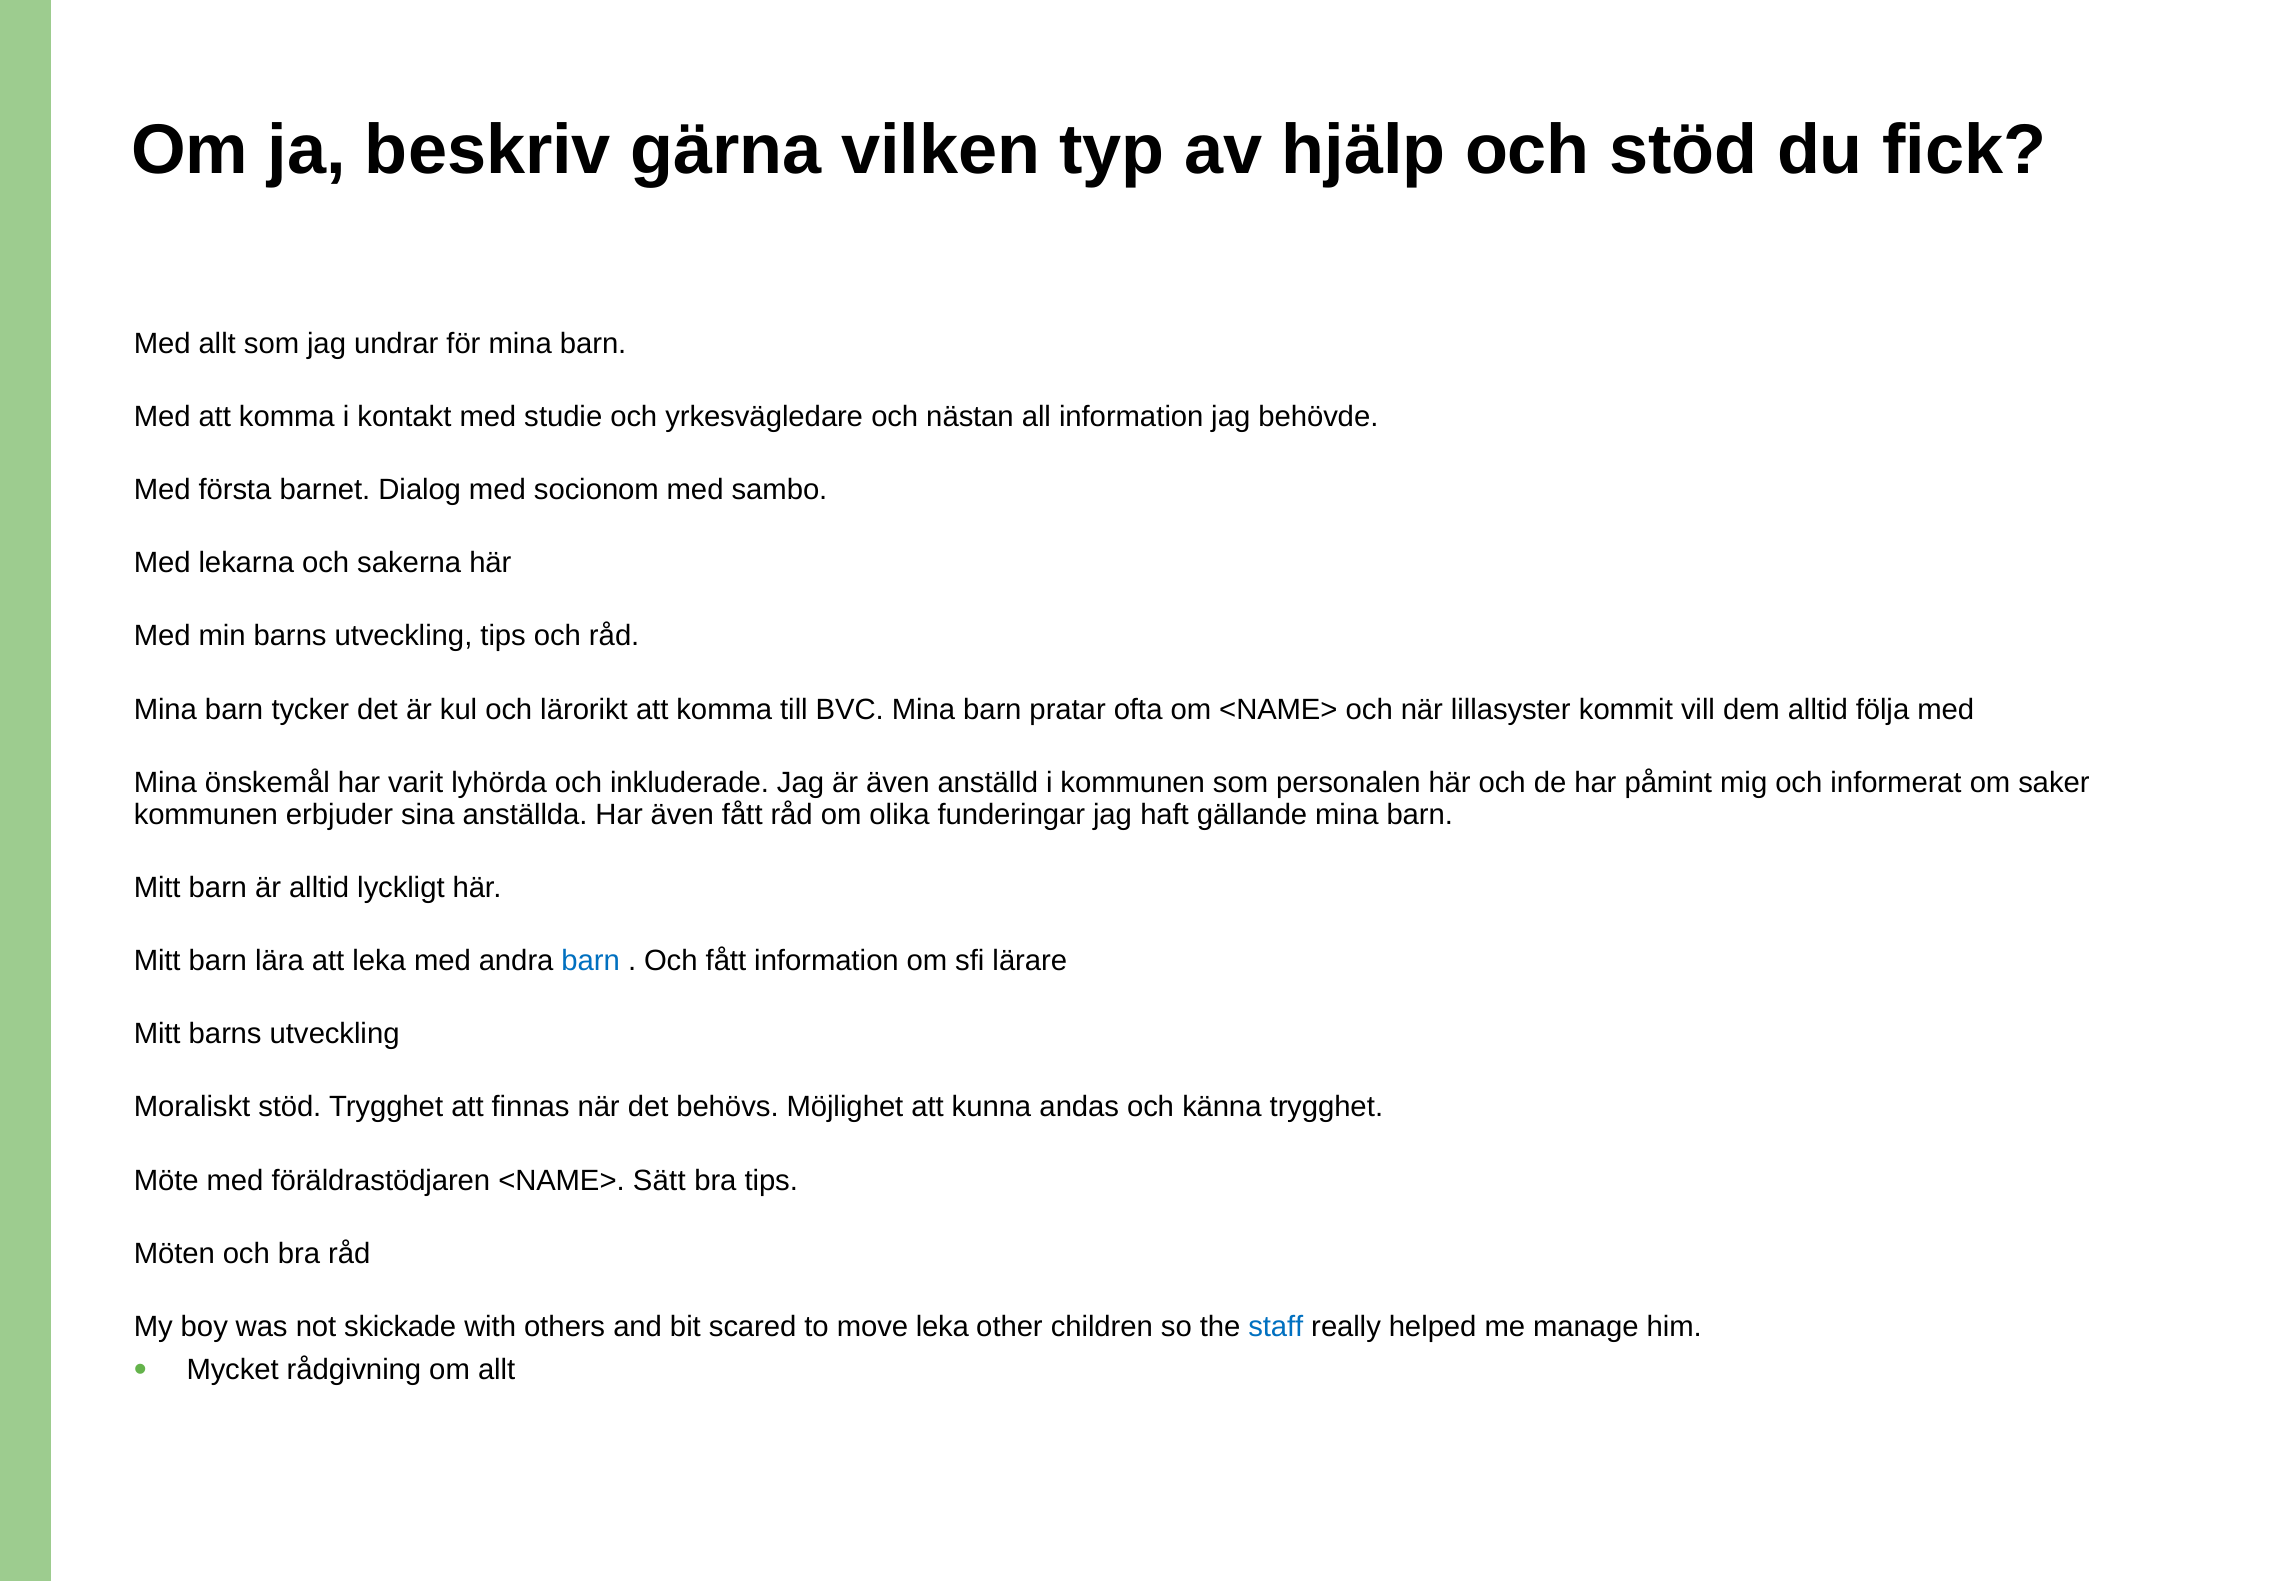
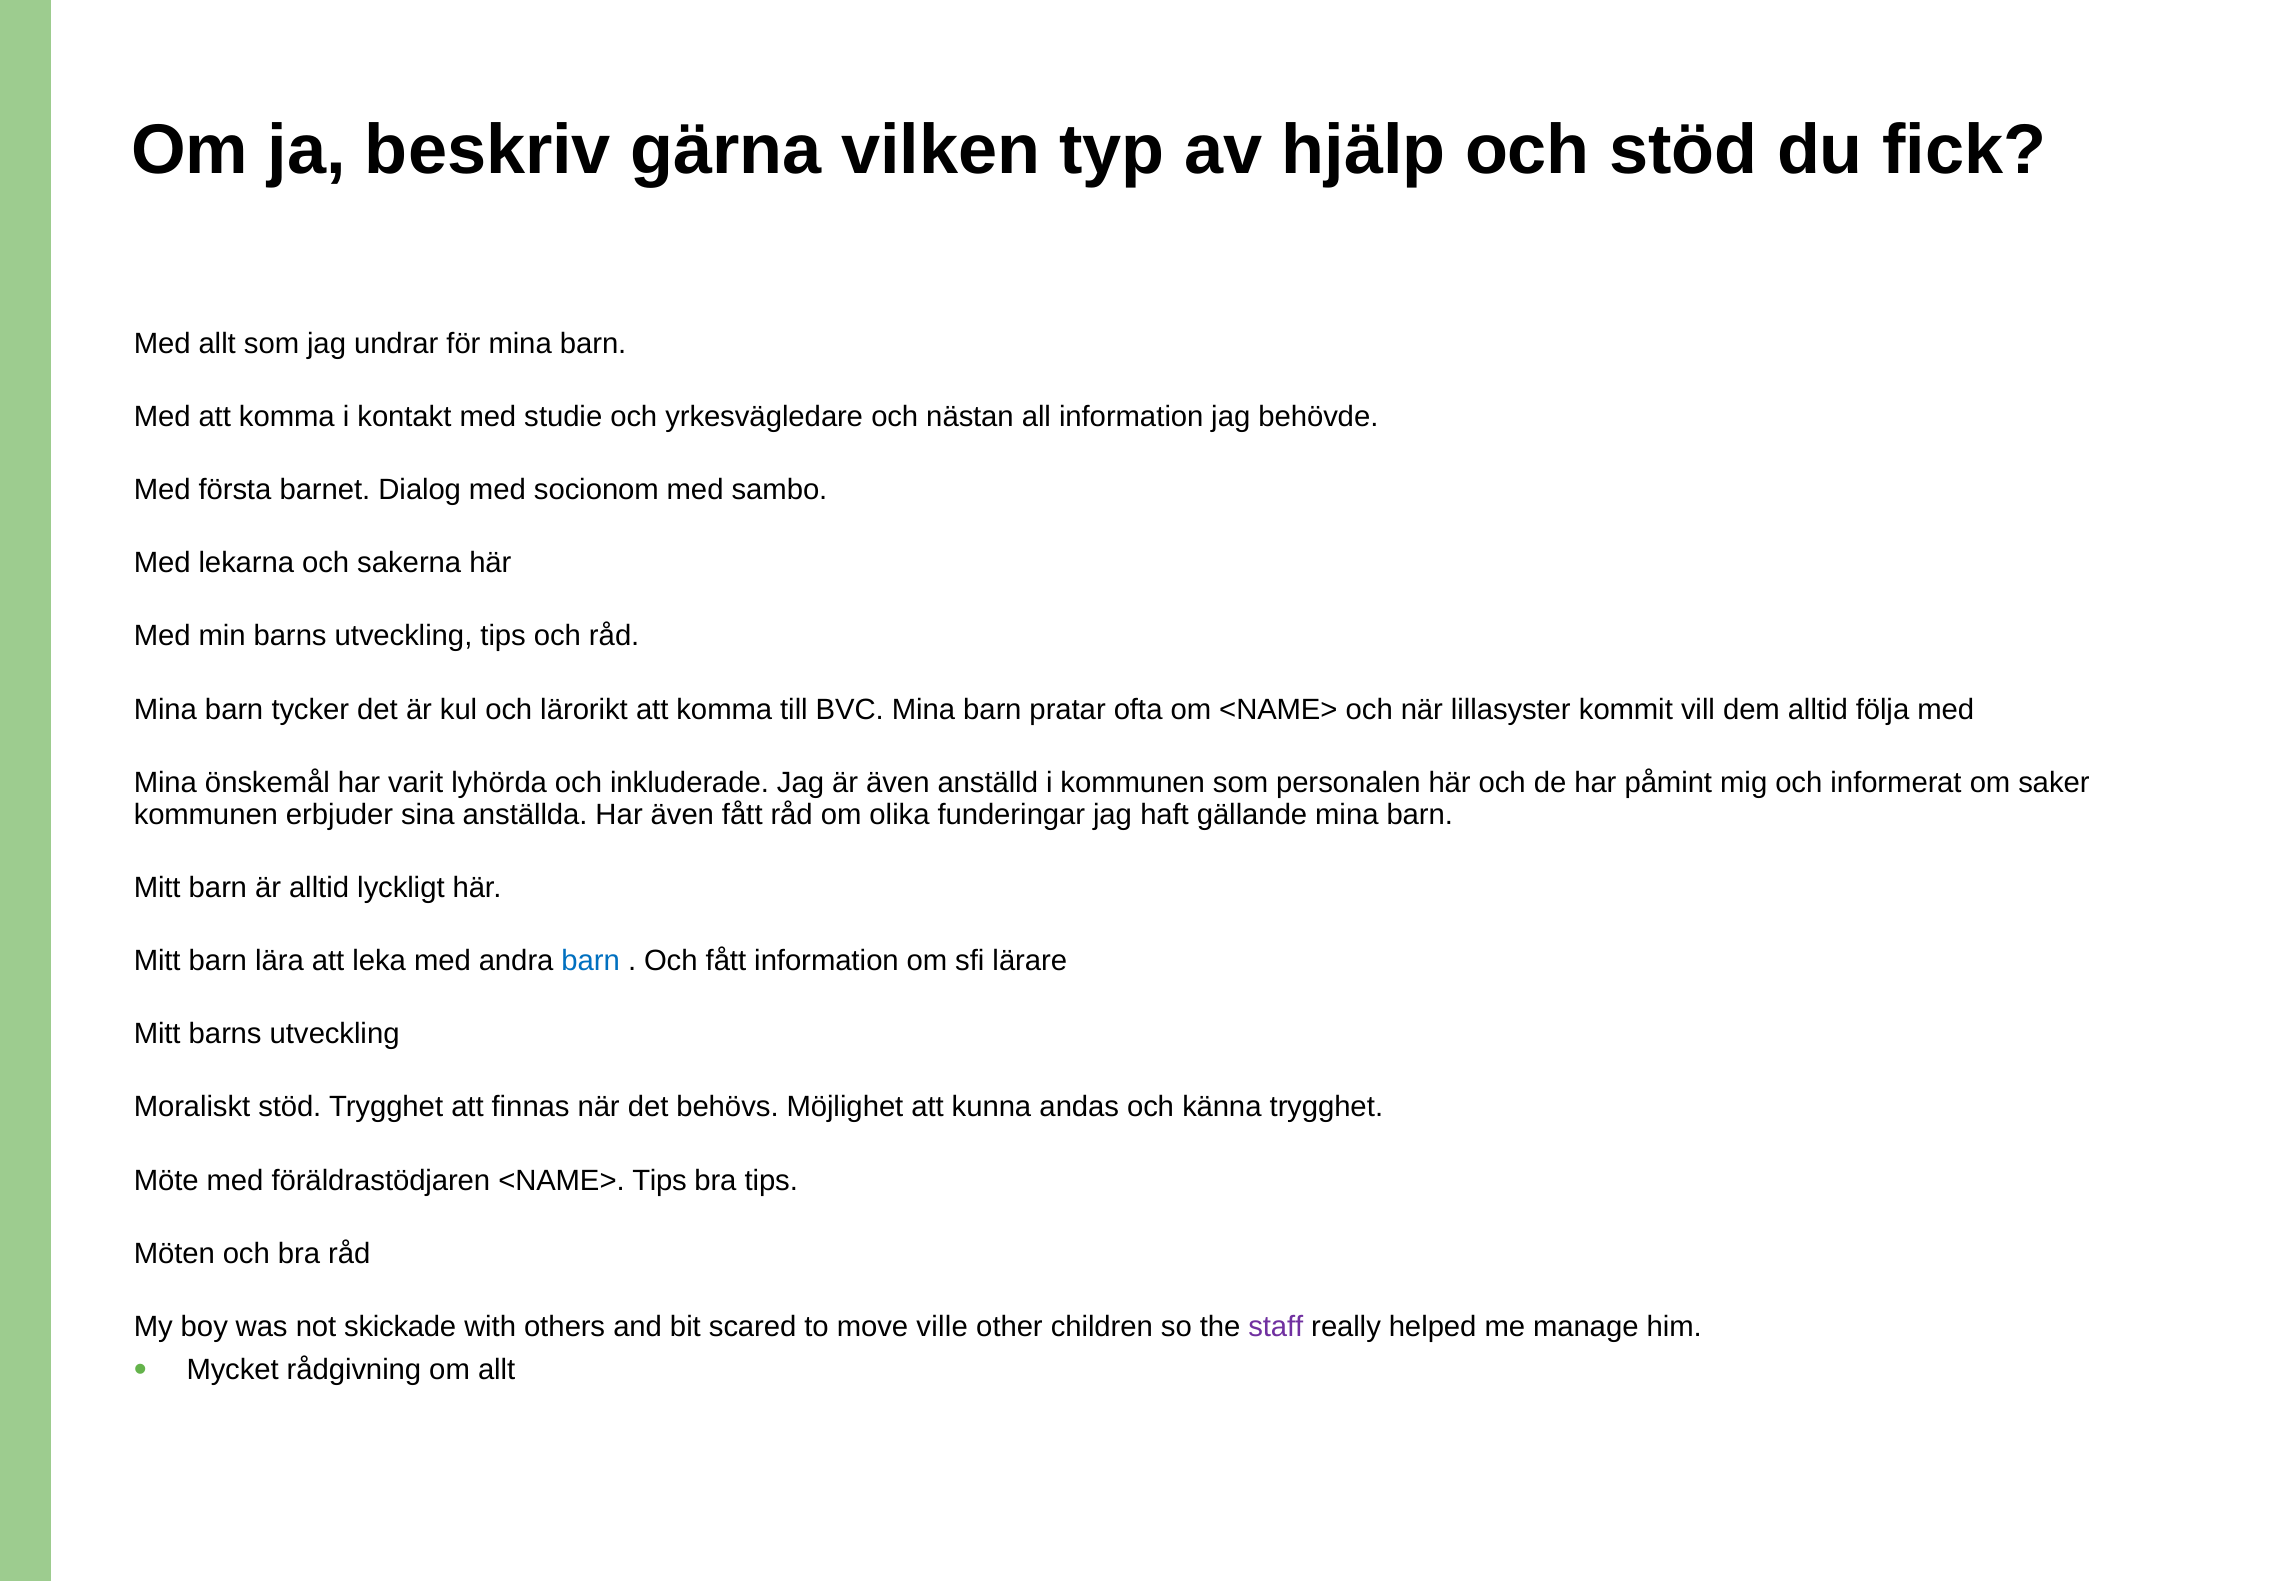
<NAME> Sätt: Sätt -> Tips
move leka: leka -> ville
staff colour: blue -> purple
